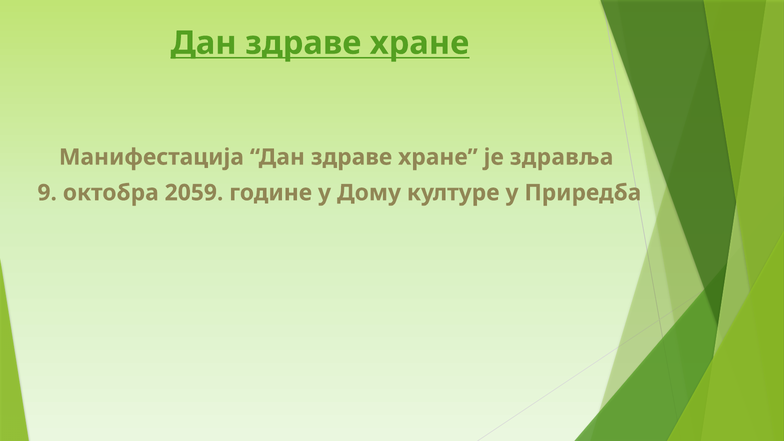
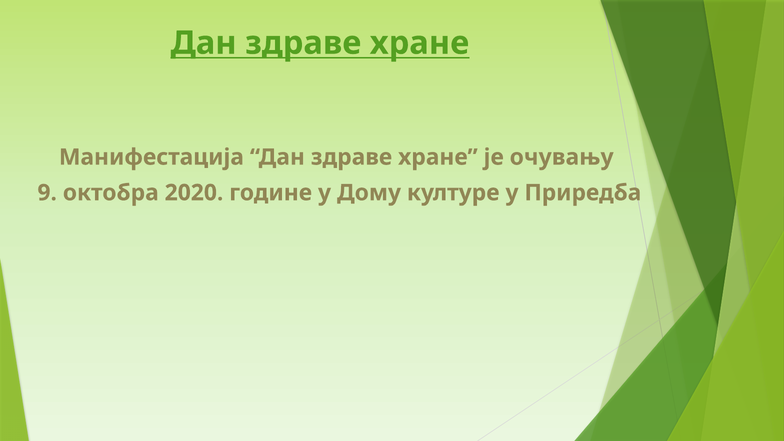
здравља: здравља -> очувању
2059: 2059 -> 2020
